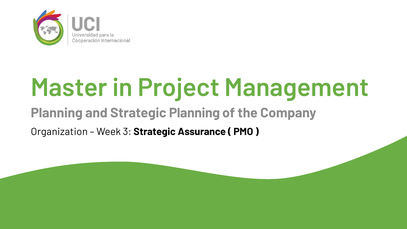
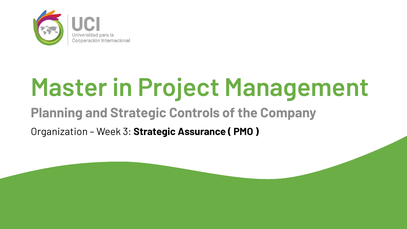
Strategic Planning: Planning -> Controls
